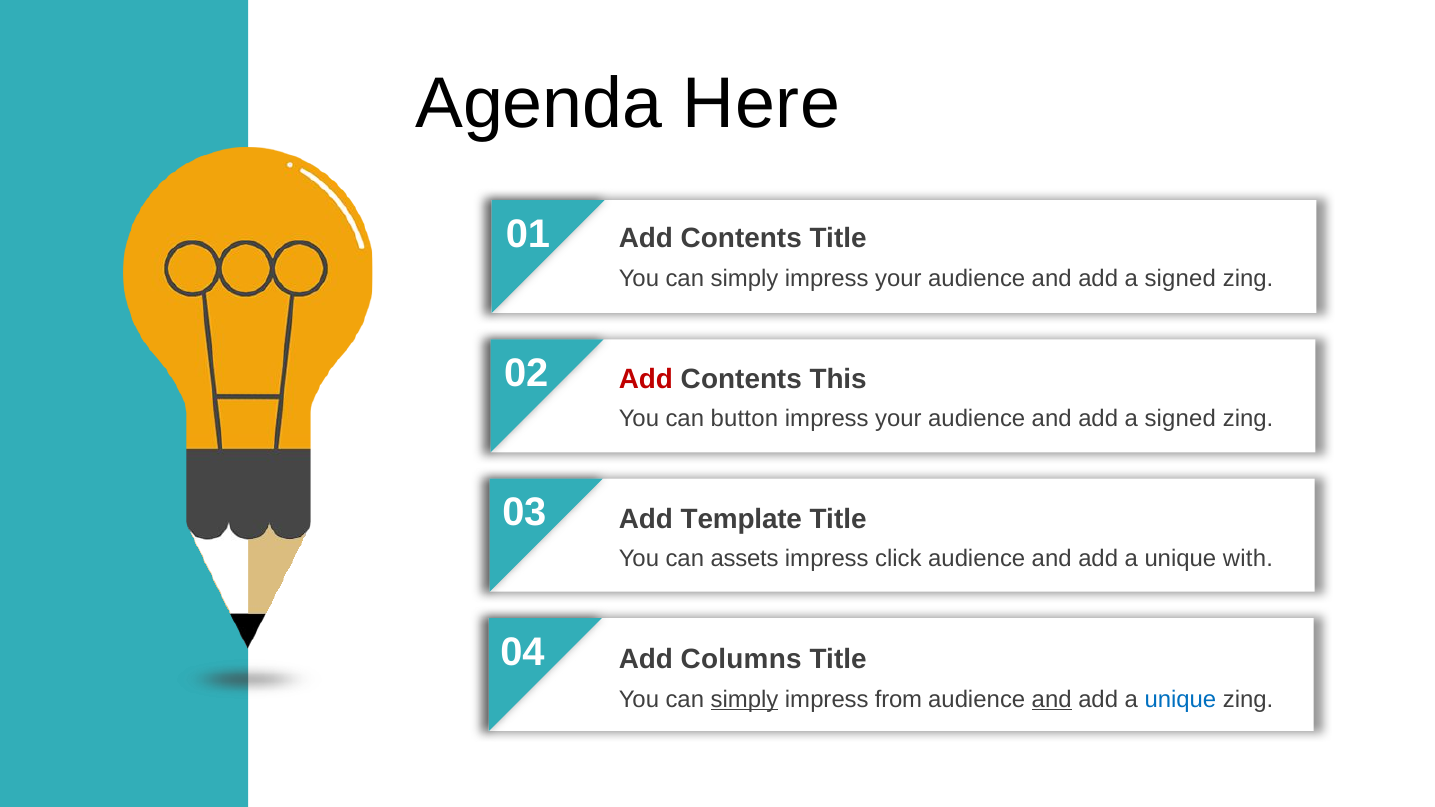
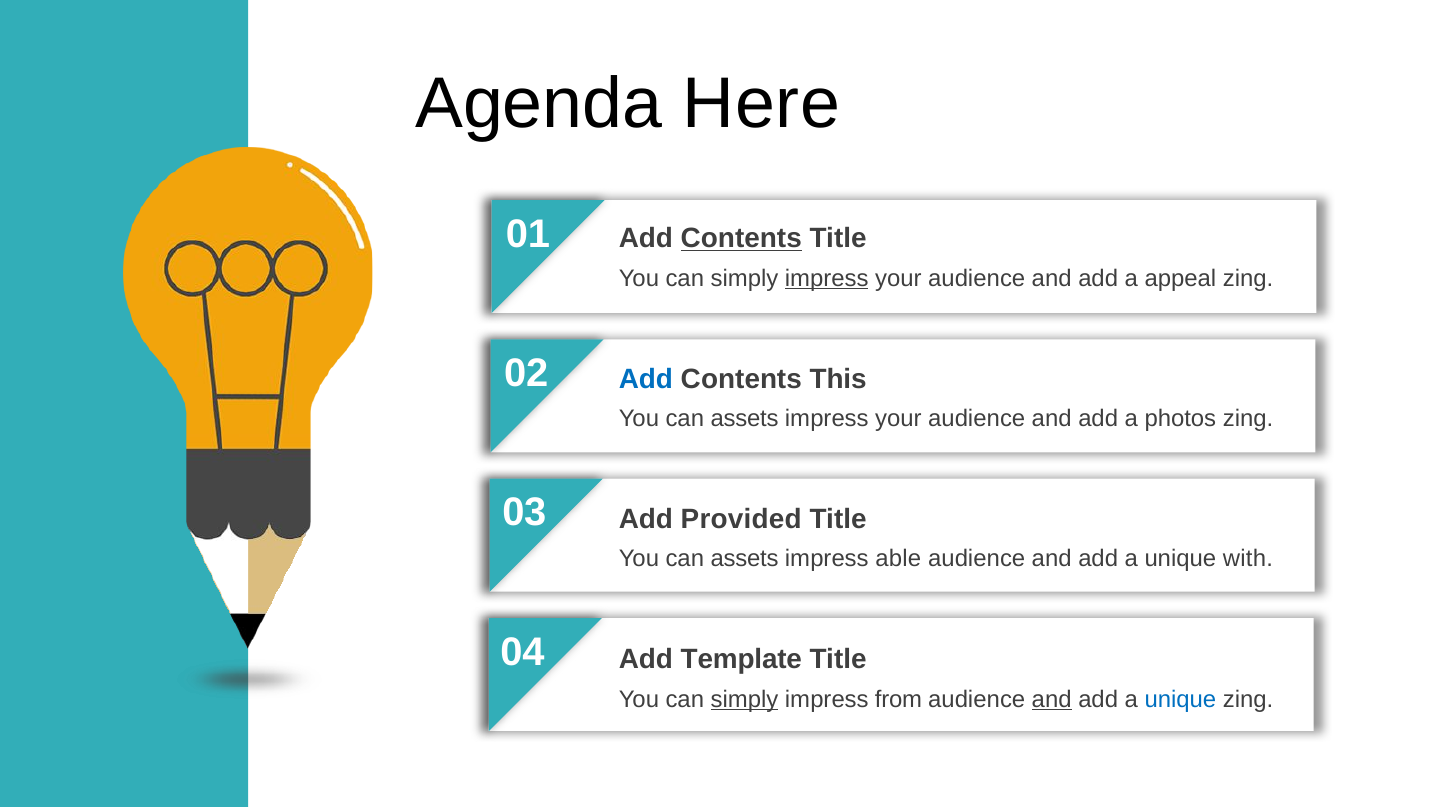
Contents at (741, 239) underline: none -> present
impress at (827, 278) underline: none -> present
signed at (1180, 278): signed -> appeal
Add at (646, 379) colour: red -> blue
button at (744, 419): button -> assets
signed at (1180, 419): signed -> photos
Template: Template -> Provided
click: click -> able
Columns: Columns -> Template
